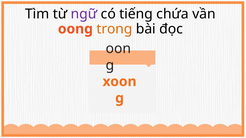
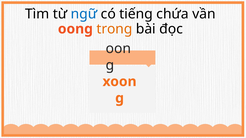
ngữ colour: purple -> blue
